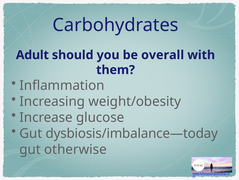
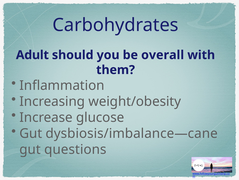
dysbiosis/imbalance—today: dysbiosis/imbalance—today -> dysbiosis/imbalance—cane
otherwise: otherwise -> questions
